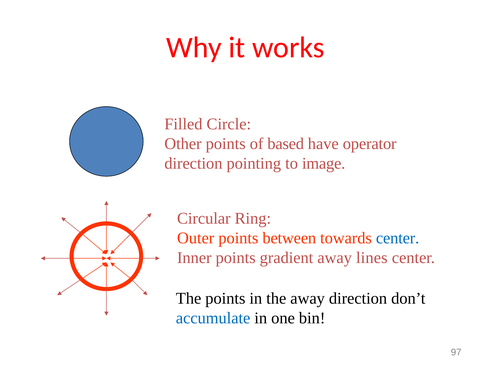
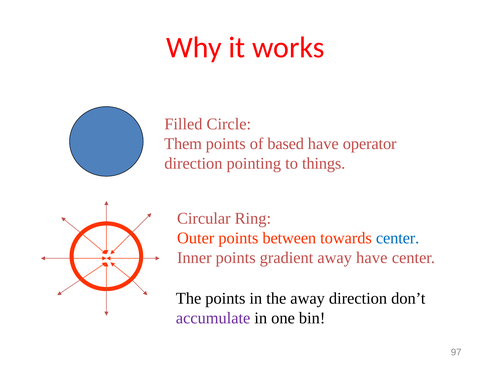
Other: Other -> Them
image: image -> things
away lines: lines -> have
accumulate colour: blue -> purple
